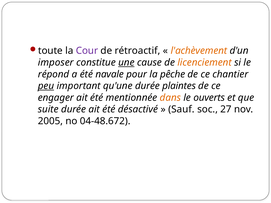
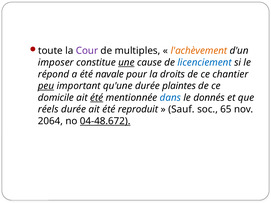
rétroactif: rétroactif -> multiples
licenciement colour: orange -> blue
pêche: pêche -> droits
engager: engager -> domicile
été at (97, 98) underline: none -> present
dans colour: orange -> blue
ouverts: ouverts -> donnés
suite: suite -> réels
désactivé: désactivé -> reproduit
27: 27 -> 65
2005: 2005 -> 2064
04-48.672 underline: none -> present
